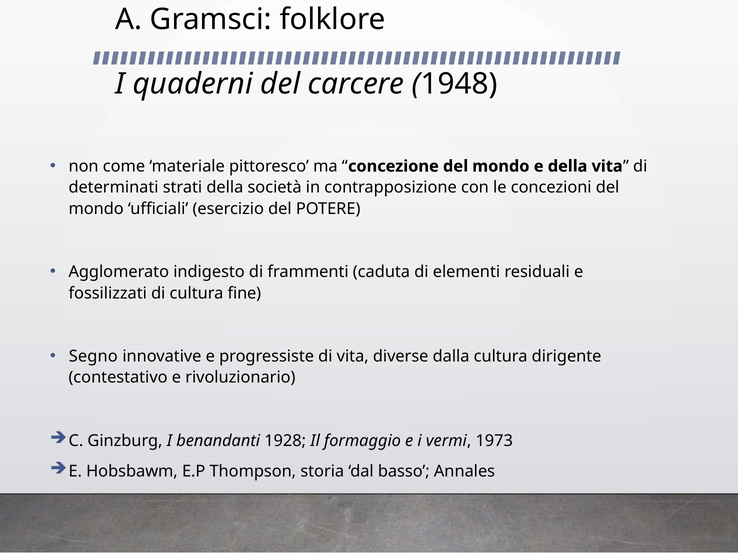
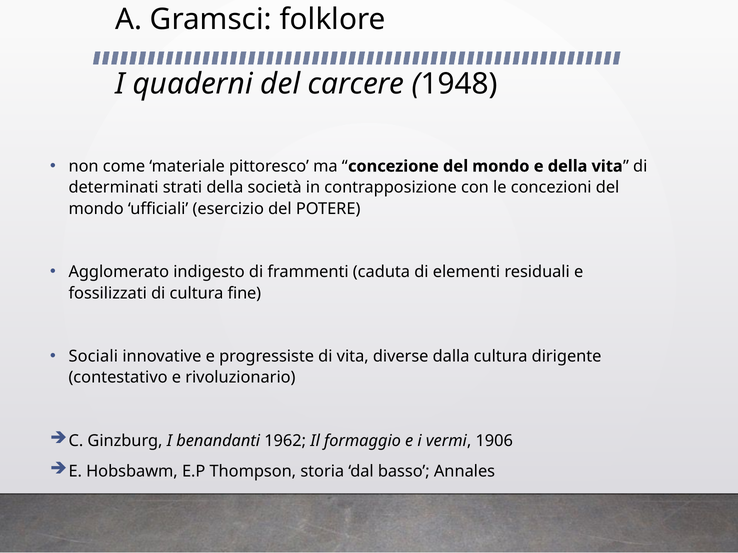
Segno: Segno -> Sociali
1928: 1928 -> 1962
1973: 1973 -> 1906
